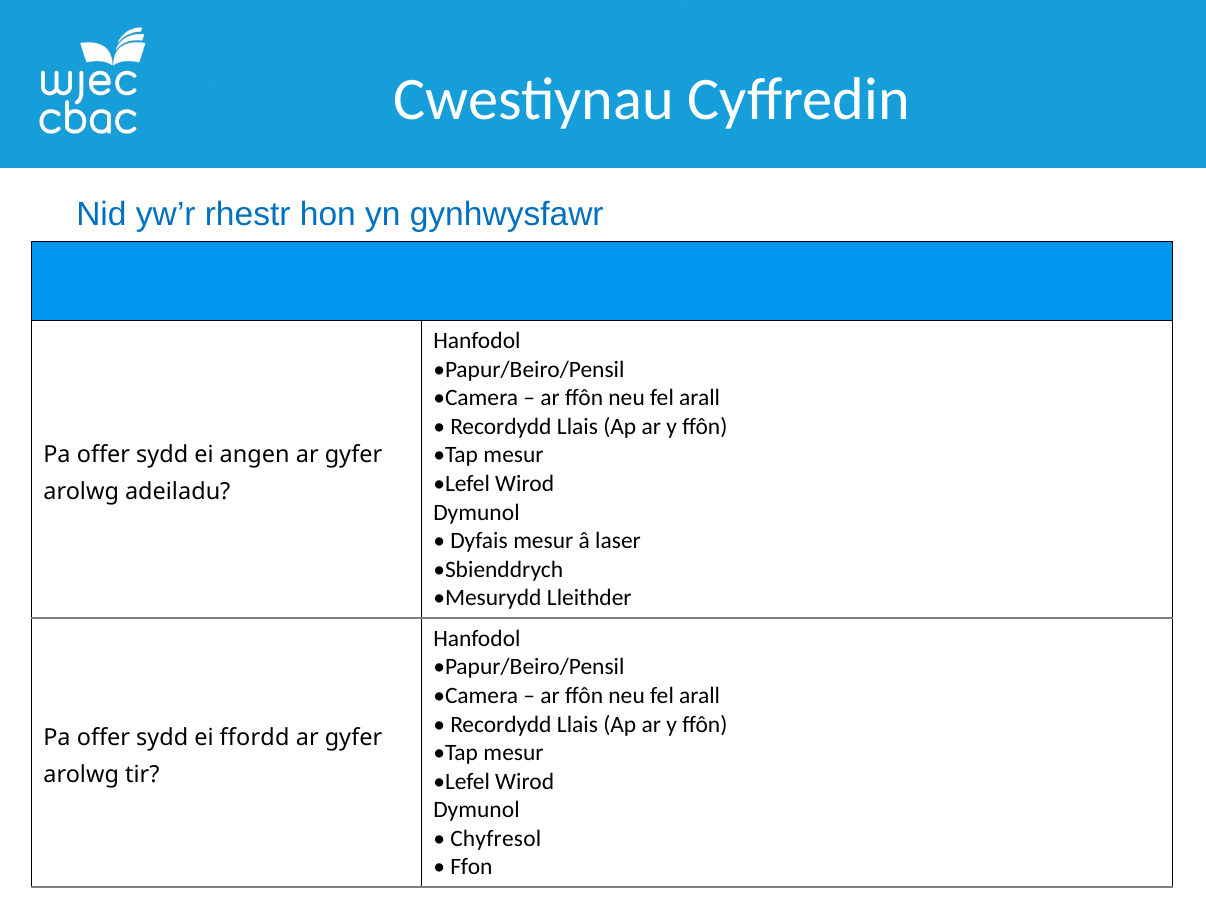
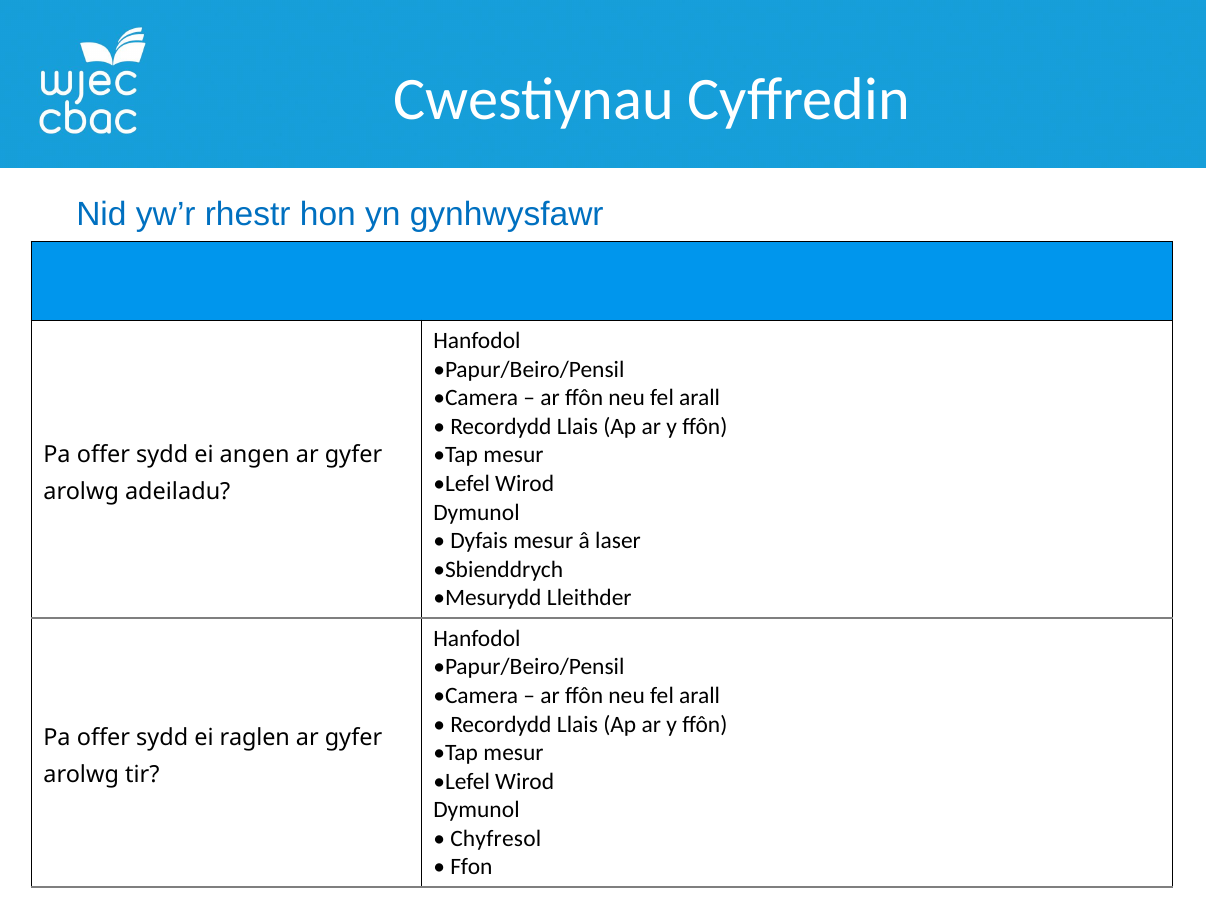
ffordd: ffordd -> raglen
